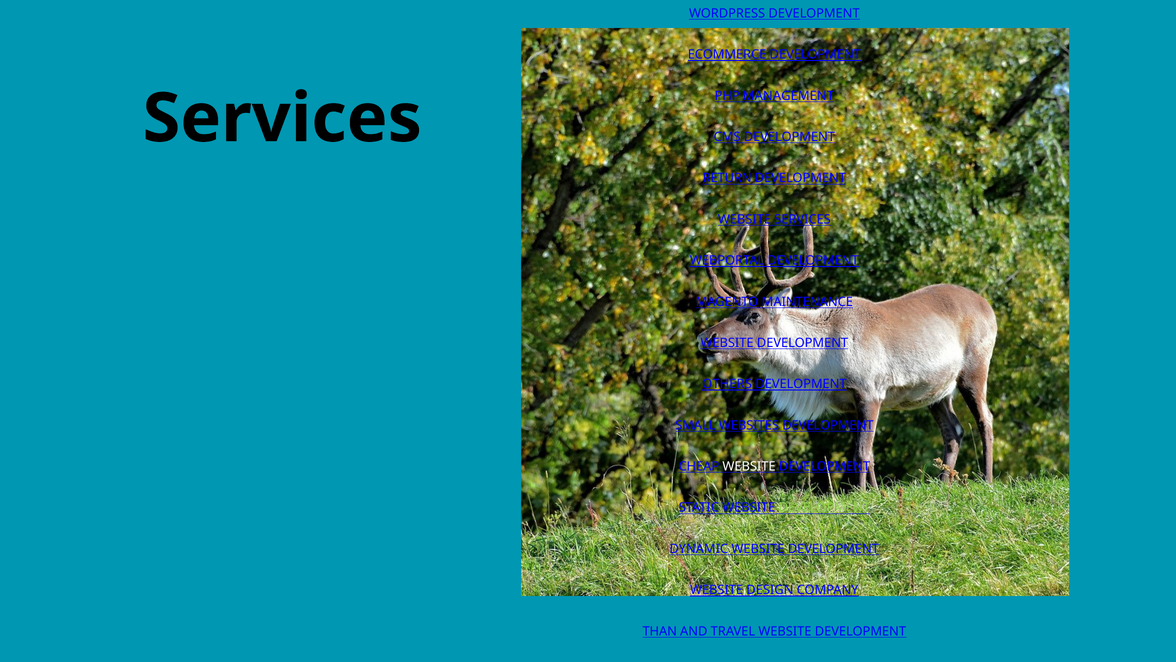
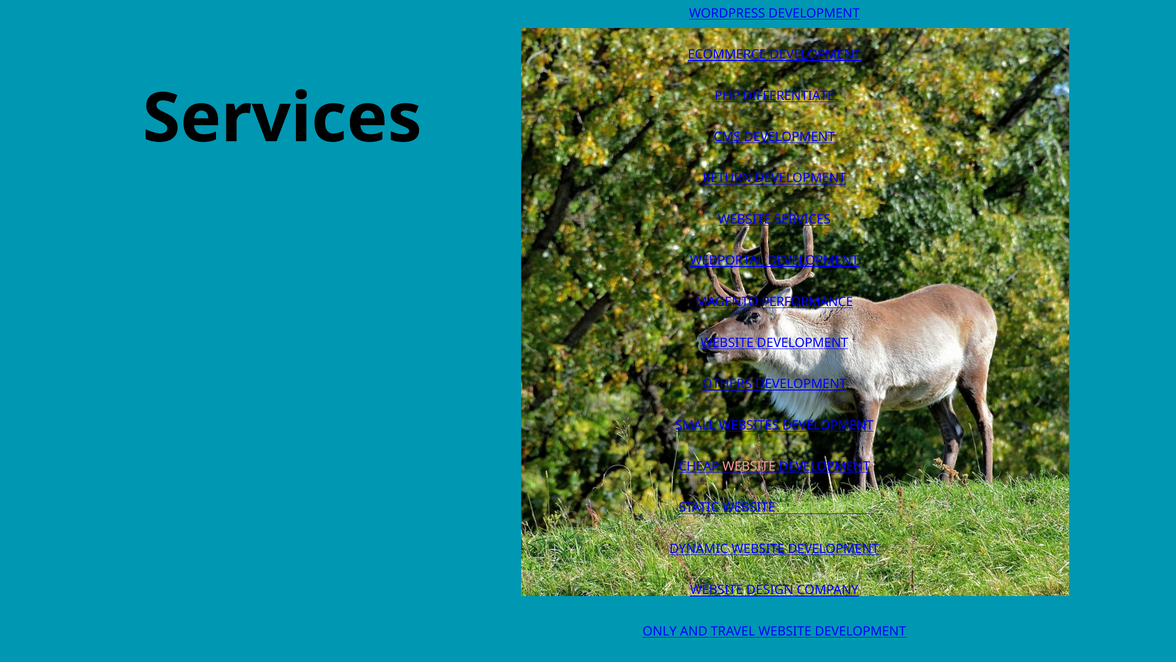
MANAGEMENT: MANAGEMENT -> DIFFERENTIATE
MAINTENANCE: MAINTENANCE -> PERFORMANCE
WEBSITE at (749, 466) colour: white -> pink
THAN: THAN -> ONLY
